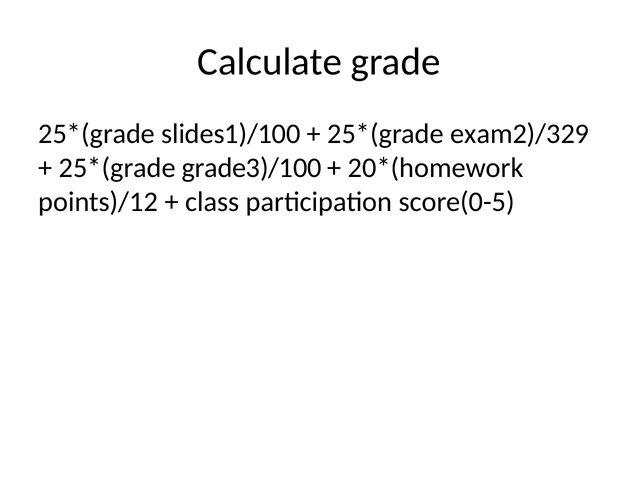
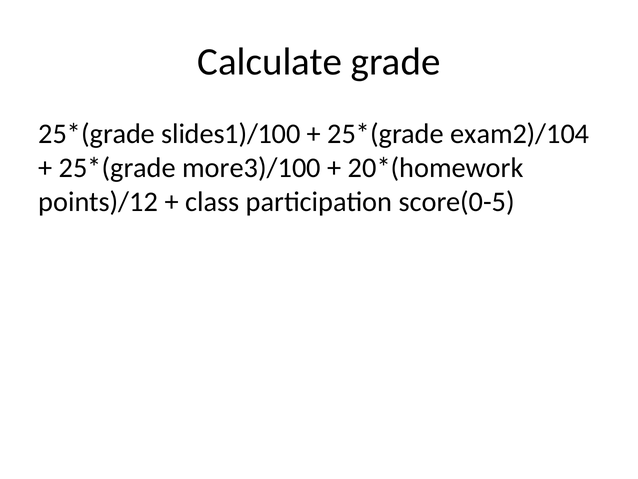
exam2)/329: exam2)/329 -> exam2)/104
grade3)/100: grade3)/100 -> more3)/100
